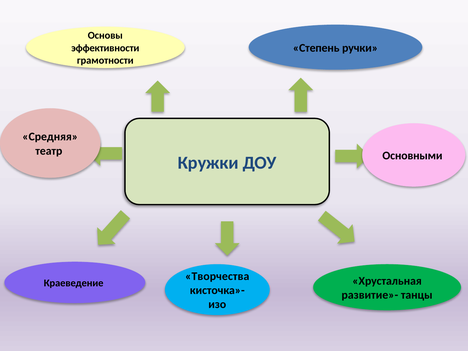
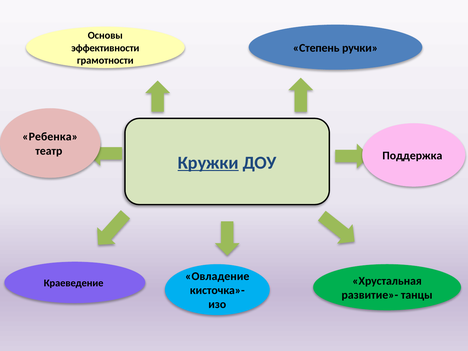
Средняя: Средняя -> Ребенка
Основными: Основными -> Поддержка
Кружки underline: none -> present
Творчества: Творчества -> Овладение
